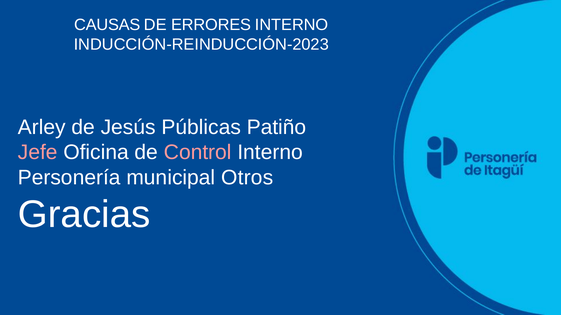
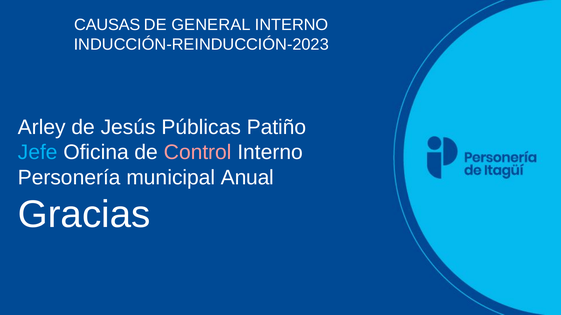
ERRORES: ERRORES -> GENERAL
Jefe colour: pink -> light blue
Otros: Otros -> Anual
